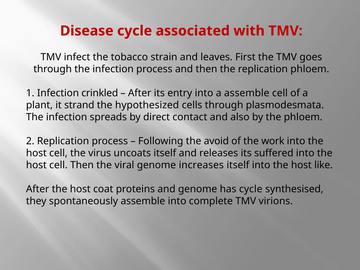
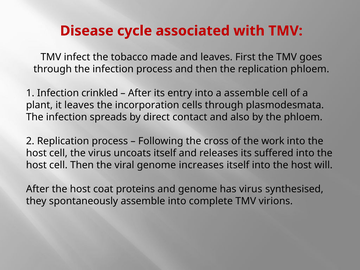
strain: strain -> made
it strand: strand -> leaves
hypothesized: hypothesized -> incorporation
avoid: avoid -> cross
like: like -> will
has cycle: cycle -> virus
